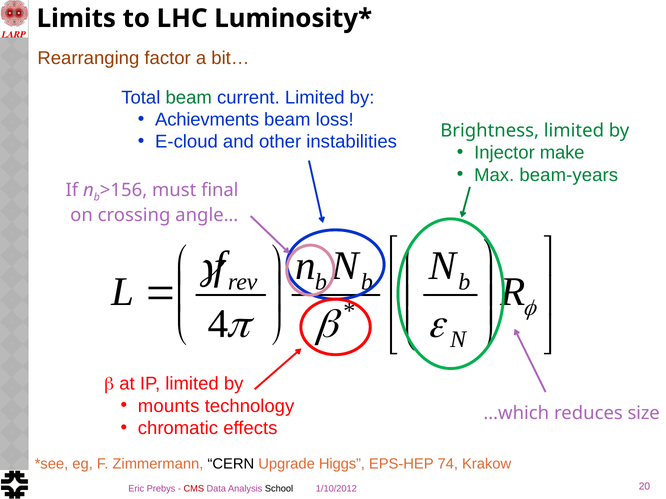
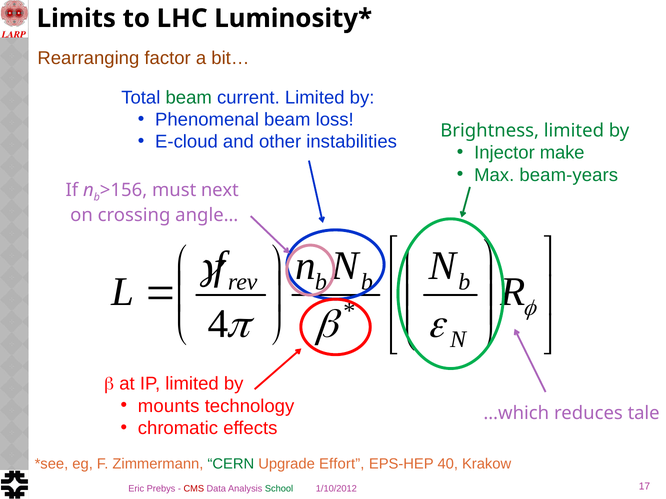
Achievments: Achievments -> Phenomenal
final: final -> next
size: size -> tale
CERN colour: black -> green
Higgs: Higgs -> Effort
74: 74 -> 40
20: 20 -> 17
School colour: black -> green
